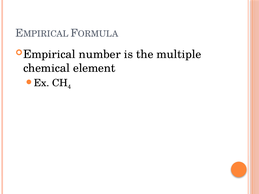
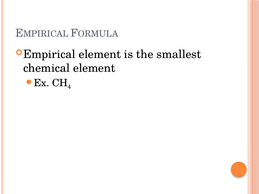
number at (100, 54): number -> element
multiple: multiple -> smallest
